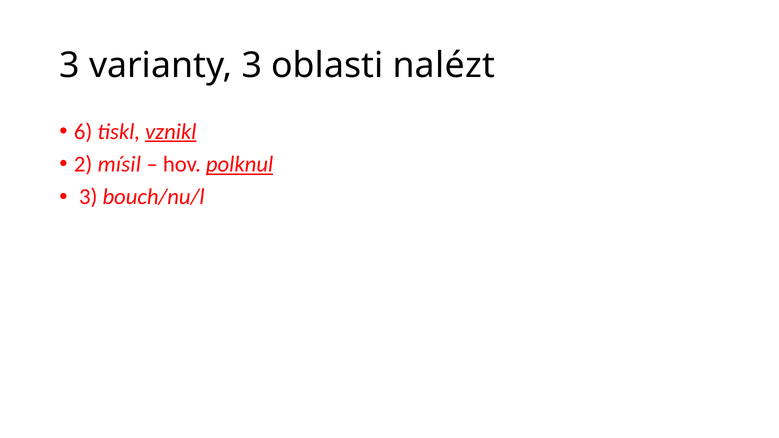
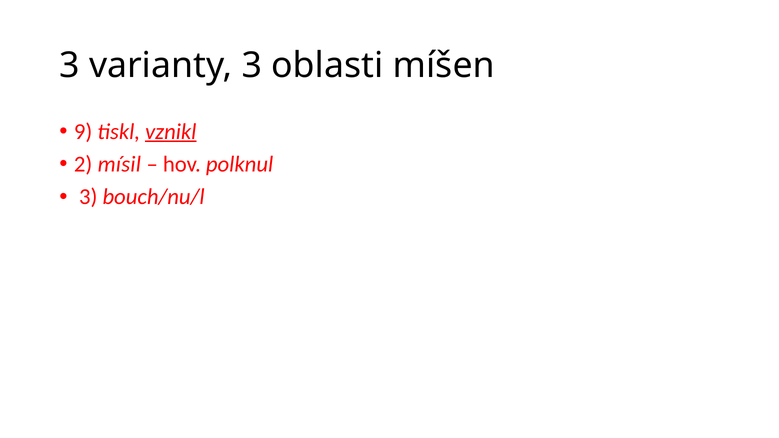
nalézt: nalézt -> míšen
6: 6 -> 9
polknul underline: present -> none
